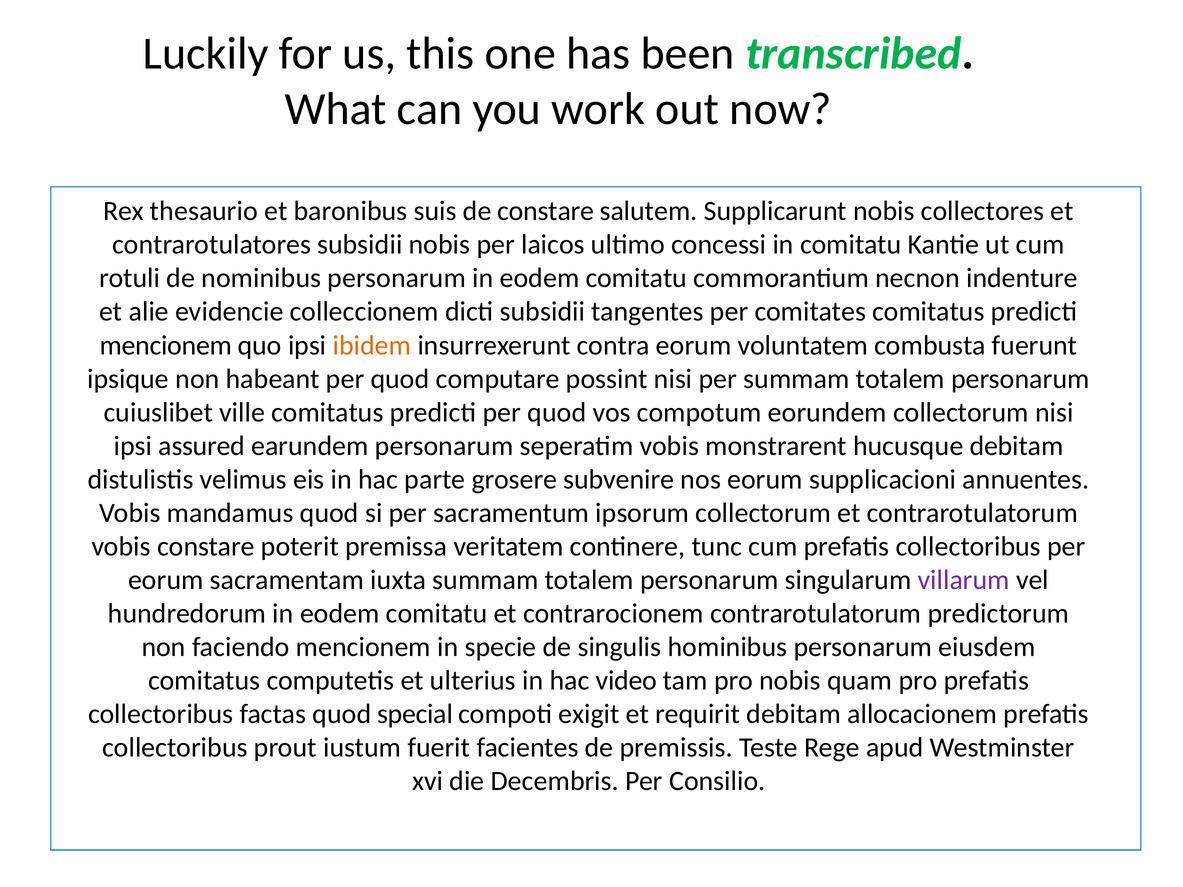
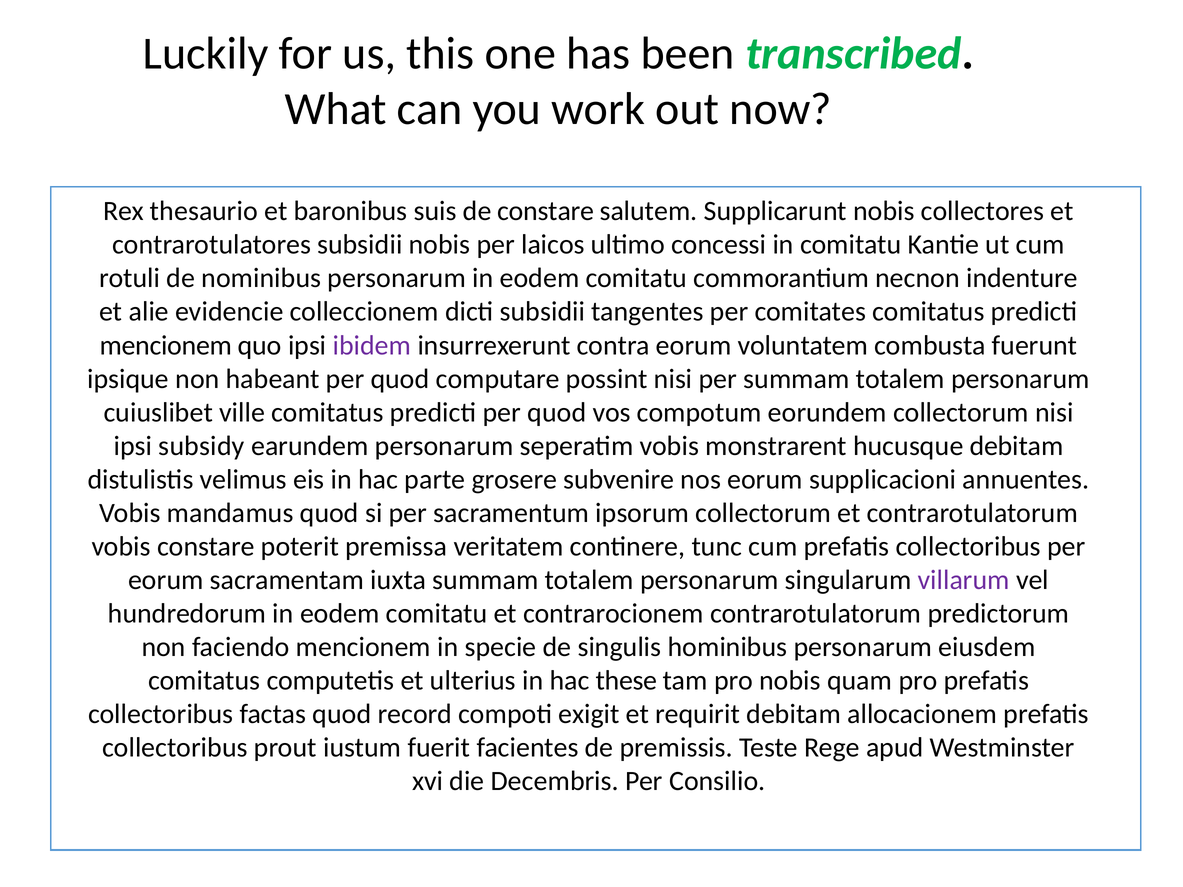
ibidem colour: orange -> purple
assured: assured -> subsidy
video: video -> these
special: special -> record
